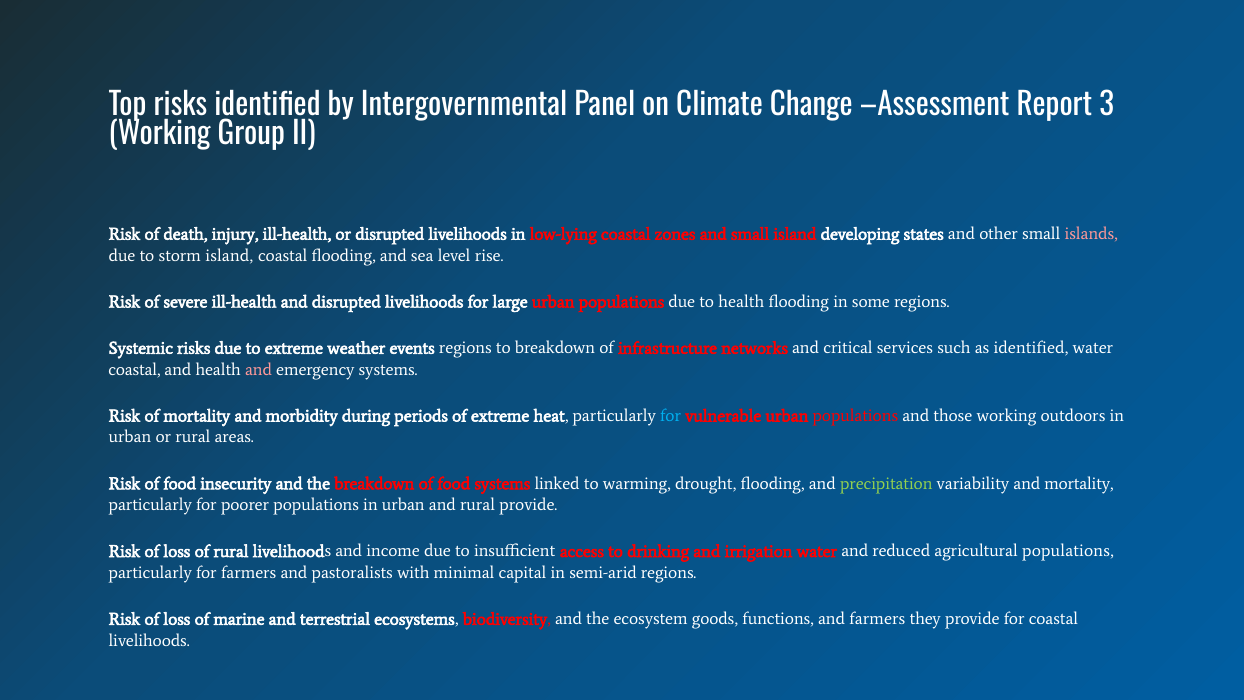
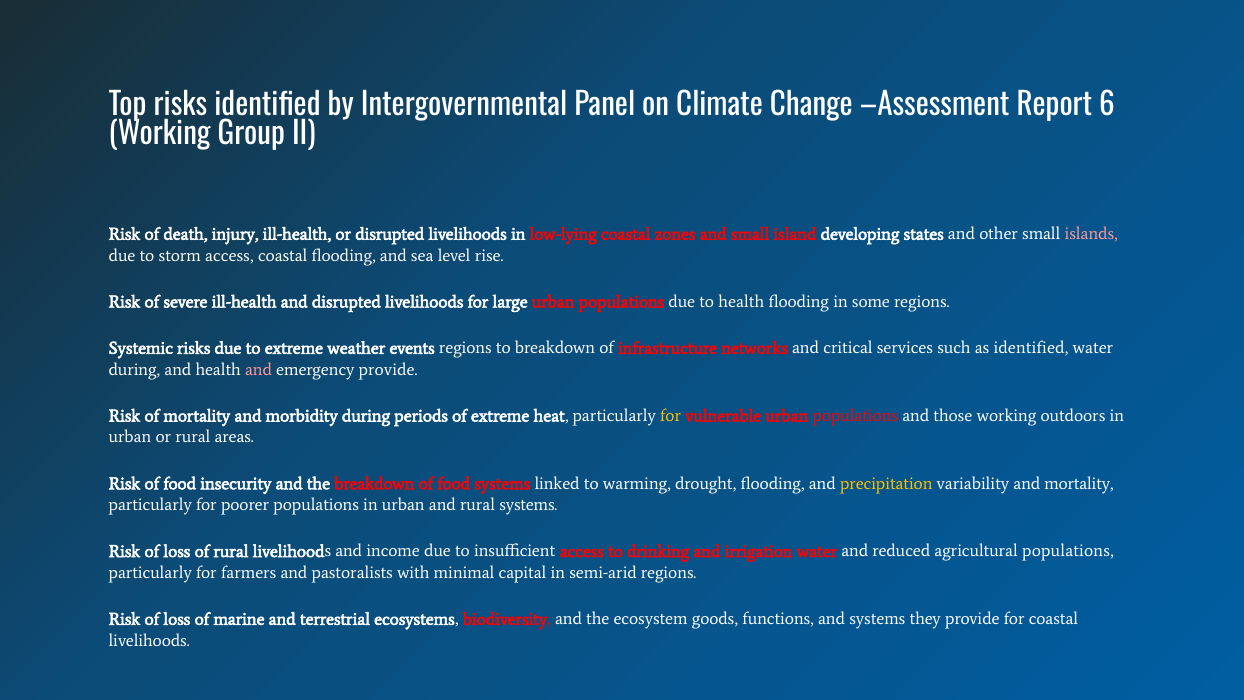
3: 3 -> 6
storm island: island -> access
coastal at (134, 369): coastal -> during
emergency systems: systems -> provide
for at (671, 416) colour: light blue -> yellow
precipitation colour: light green -> yellow
rural provide: provide -> systems
and farmers: farmers -> systems
